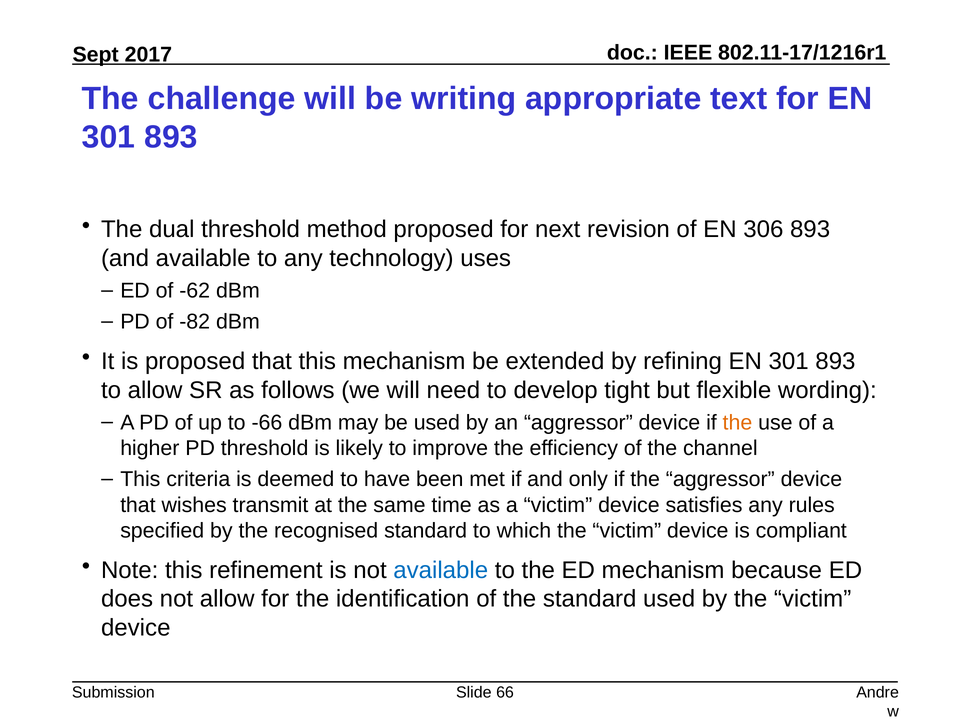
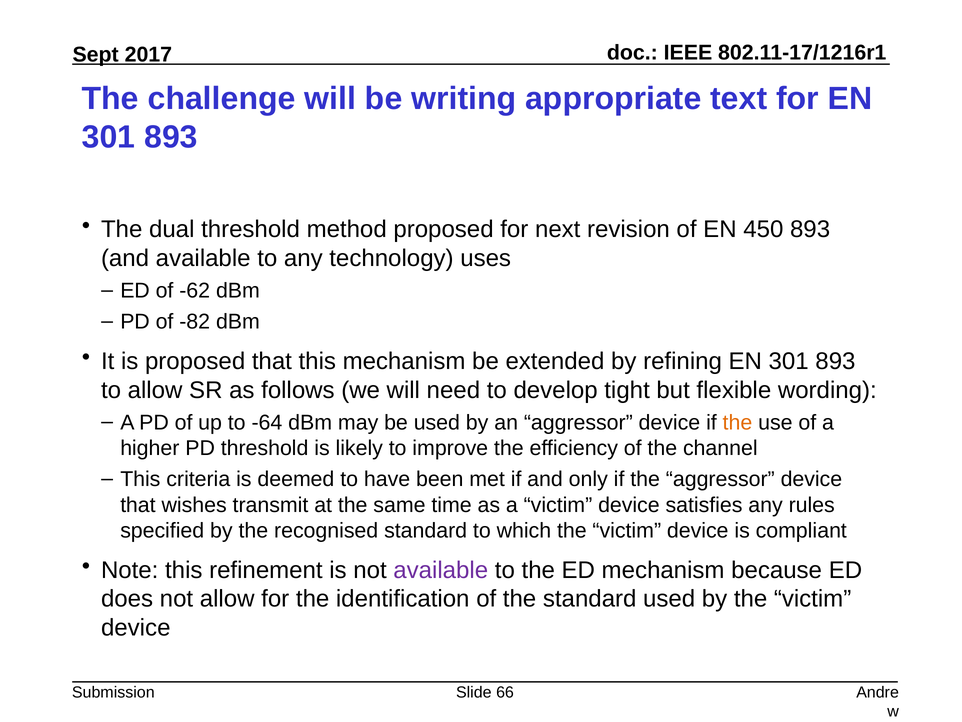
306: 306 -> 450
-66: -66 -> -64
available at (441, 570) colour: blue -> purple
